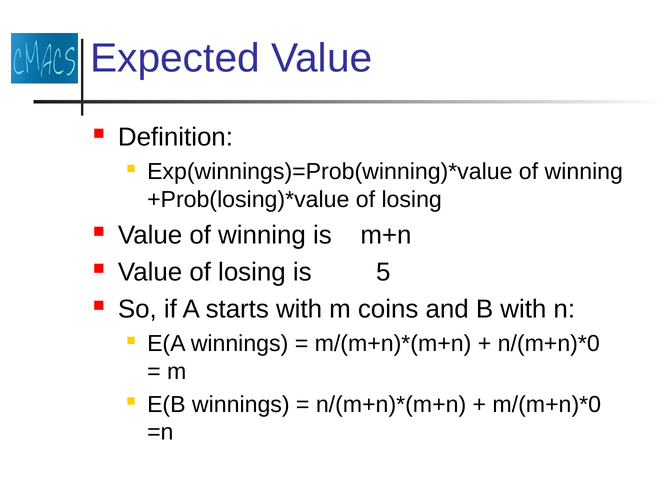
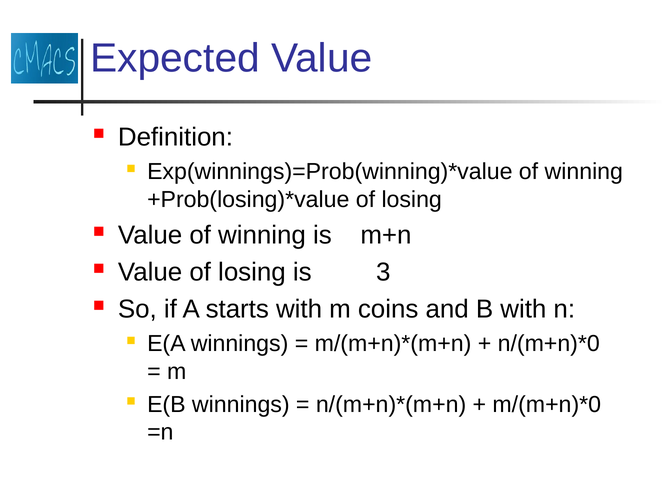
5: 5 -> 3
